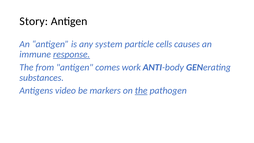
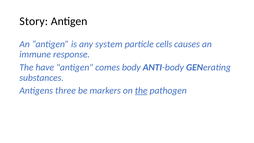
response underline: present -> none
from: from -> have
work: work -> body
video: video -> three
